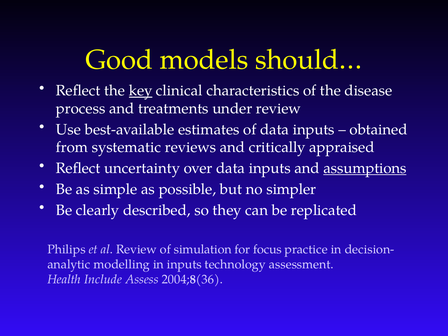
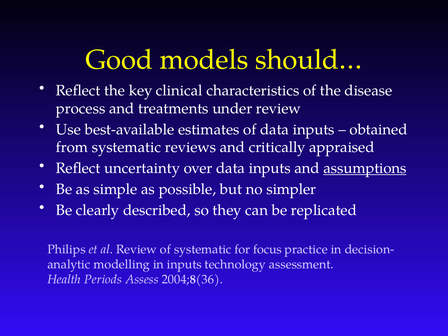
key underline: present -> none
of simulation: simulation -> systematic
Include: Include -> Periods
